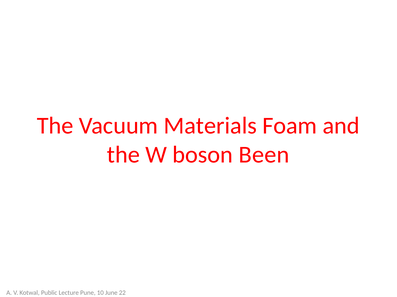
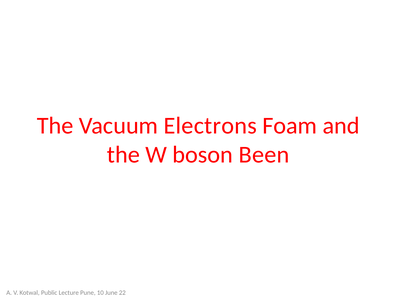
Materials: Materials -> Electrons
